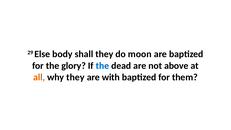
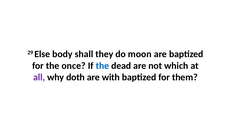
glory: glory -> once
above: above -> which
all colour: orange -> purple
why they: they -> doth
